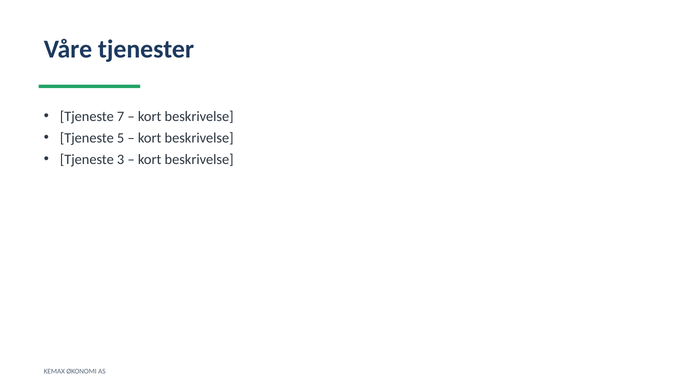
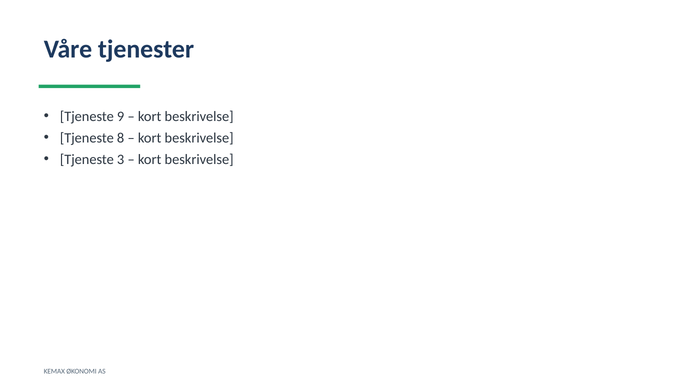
7: 7 -> 9
5: 5 -> 8
